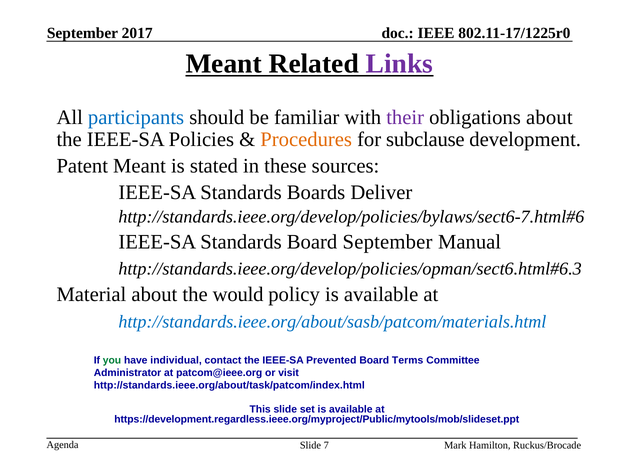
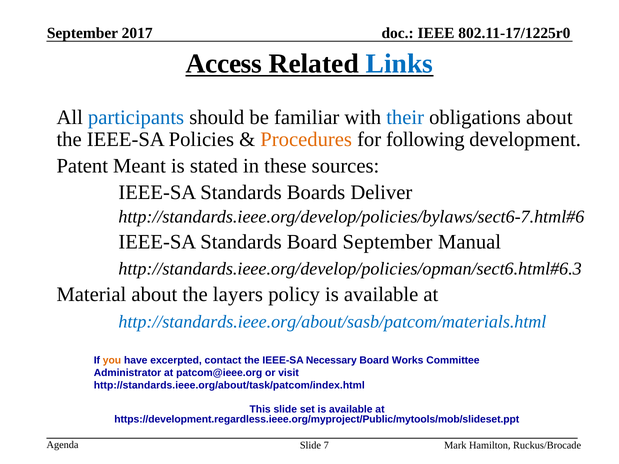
Meant at (224, 64): Meant -> Access
Links colour: purple -> blue
their colour: purple -> blue
subclause: subclause -> following
would: would -> layers
you colour: green -> orange
individual: individual -> excerpted
Prevented: Prevented -> Necessary
Terms: Terms -> Works
